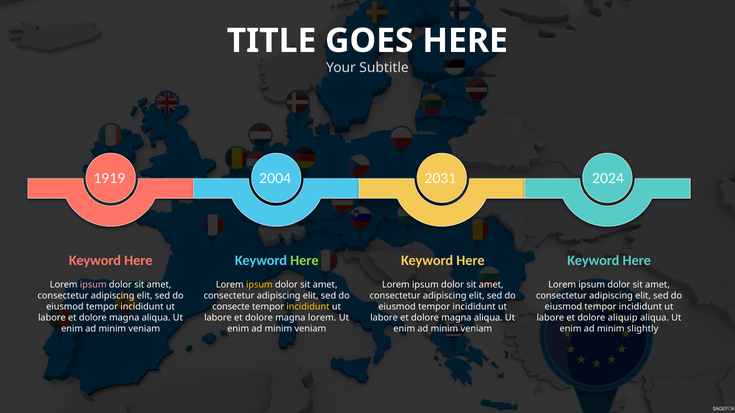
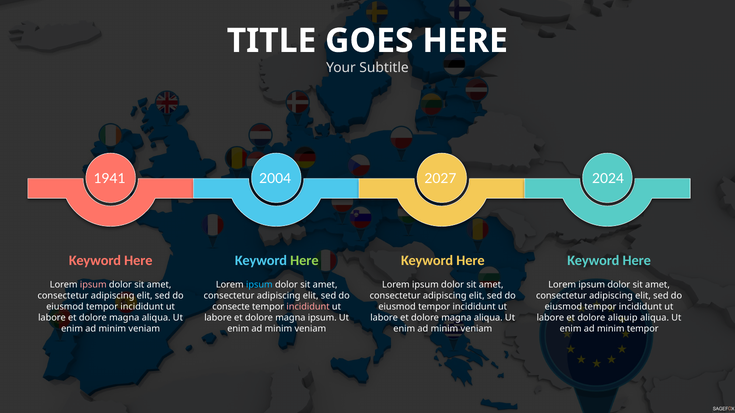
1919: 1919 -> 1941
2031: 2031 -> 2027
ipsum at (259, 285) colour: yellow -> light blue
incididunt at (308, 307) colour: yellow -> pink
magna lorem: lorem -> ipsum
minim slightly: slightly -> tempor
